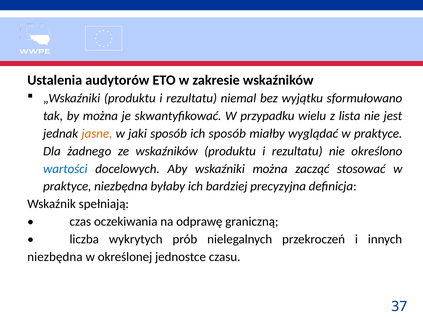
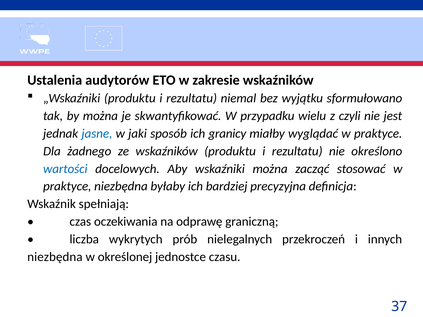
lista: lista -> czyli
jasne colour: orange -> blue
ich sposób: sposób -> granicy
